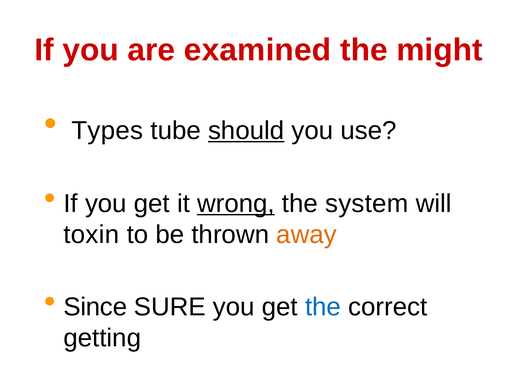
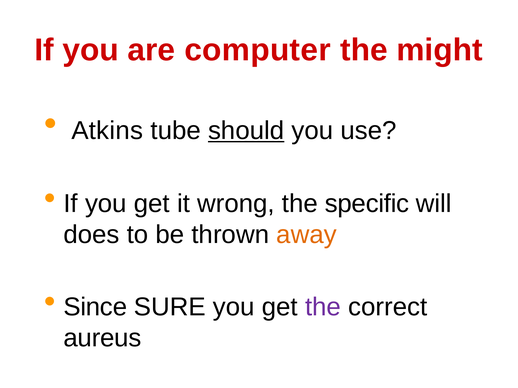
examined: examined -> computer
Types: Types -> Atkins
wrong underline: present -> none
system: system -> specific
toxin: toxin -> does
the at (323, 307) colour: blue -> purple
getting: getting -> aureus
